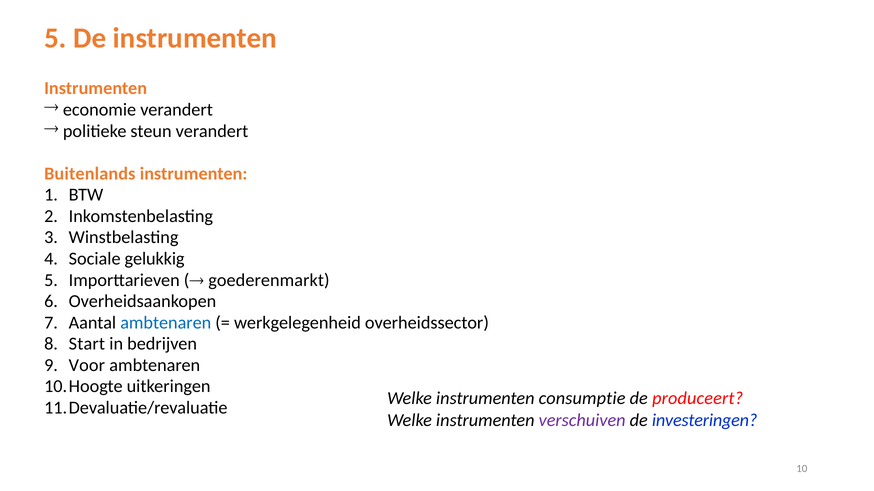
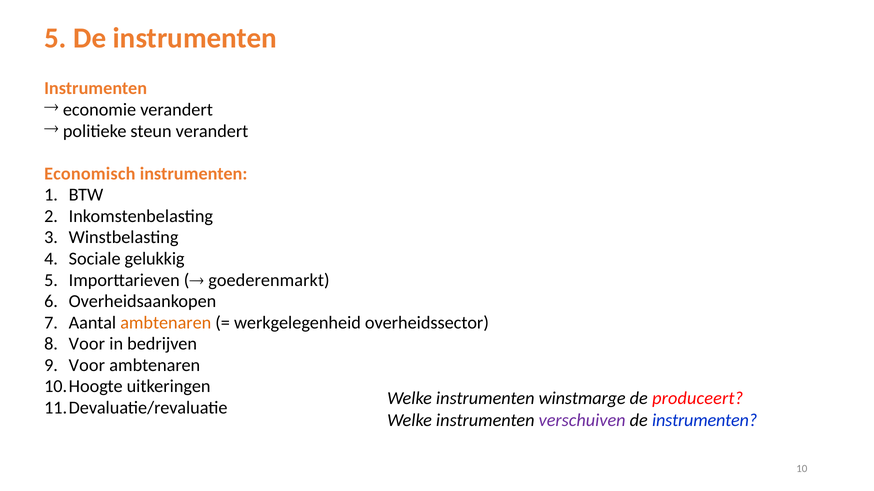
Buitenlands: Buitenlands -> Economisch
ambtenaren at (166, 323) colour: blue -> orange
Start at (87, 344): Start -> Voor
consumptie: consumptie -> winstmarge
investeringen at (705, 421): investeringen -> instrumenten
